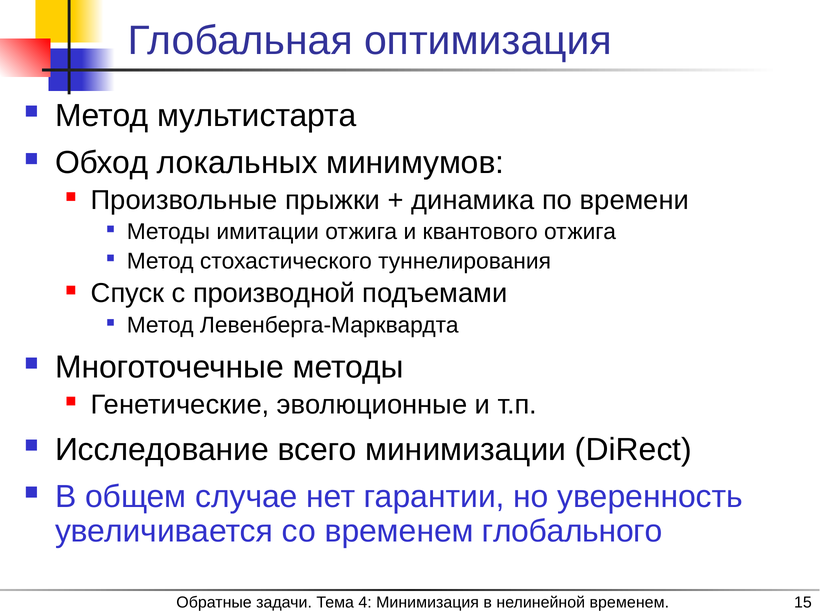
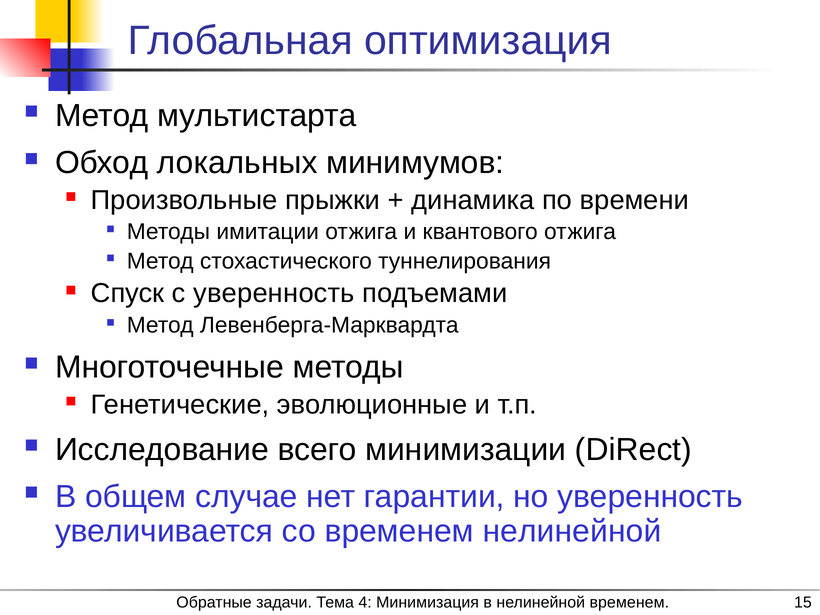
с производной: производной -> уверенность
временем глобального: глобального -> нелинейной
